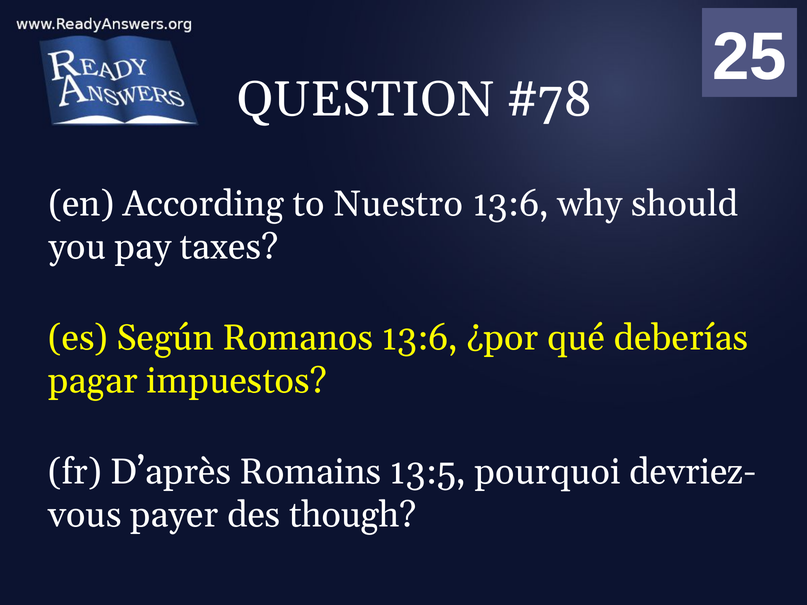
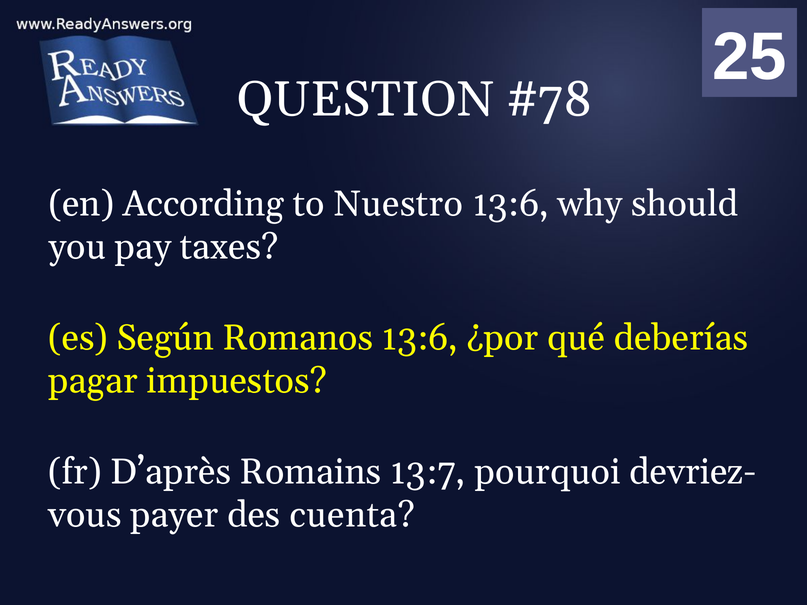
13:5: 13:5 -> 13:7
though: though -> cuenta
